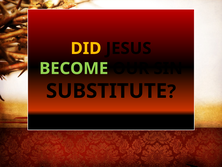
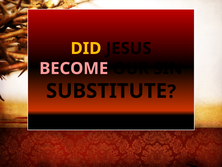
BECOME colour: light green -> pink
